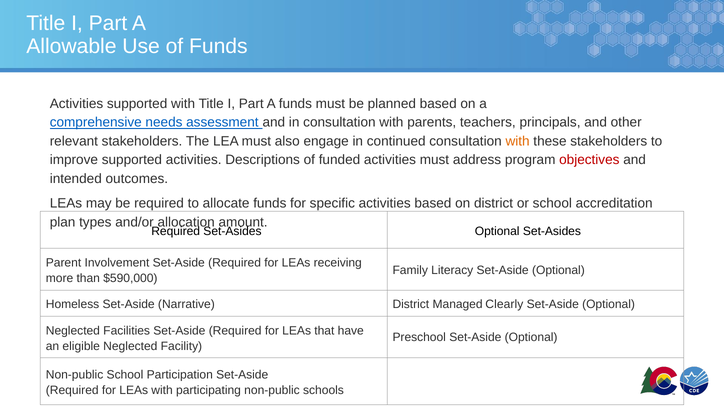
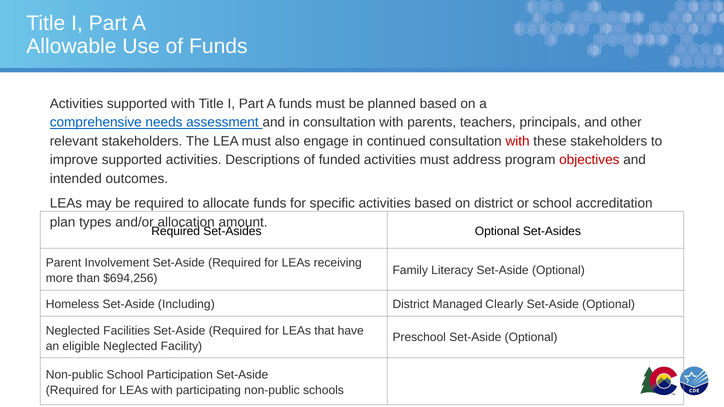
with at (518, 141) colour: orange -> red
$590,000: $590,000 -> $694,256
Narrative: Narrative -> Including
